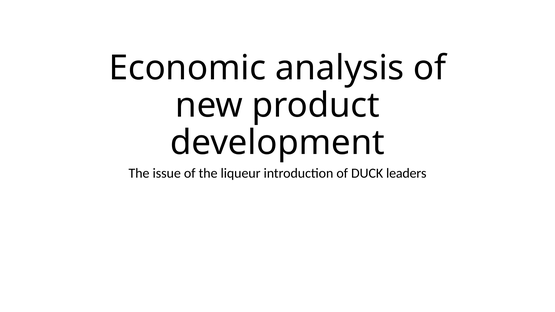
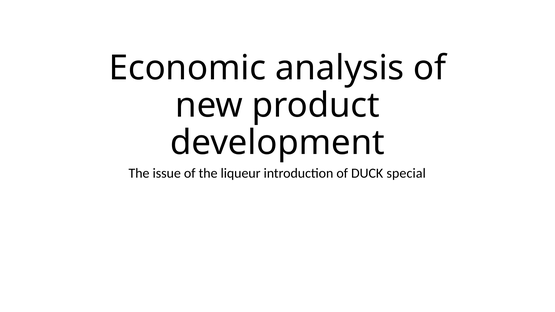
leaders: leaders -> special
